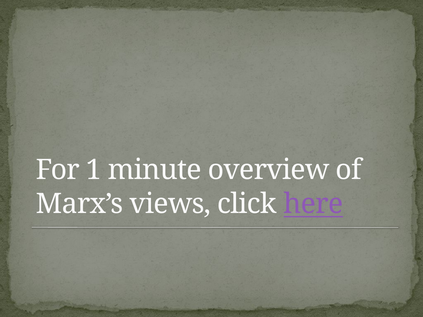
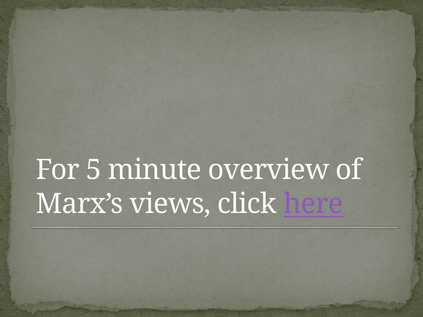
1: 1 -> 5
